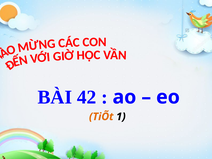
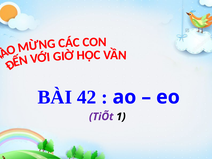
TiÕt colour: orange -> purple
